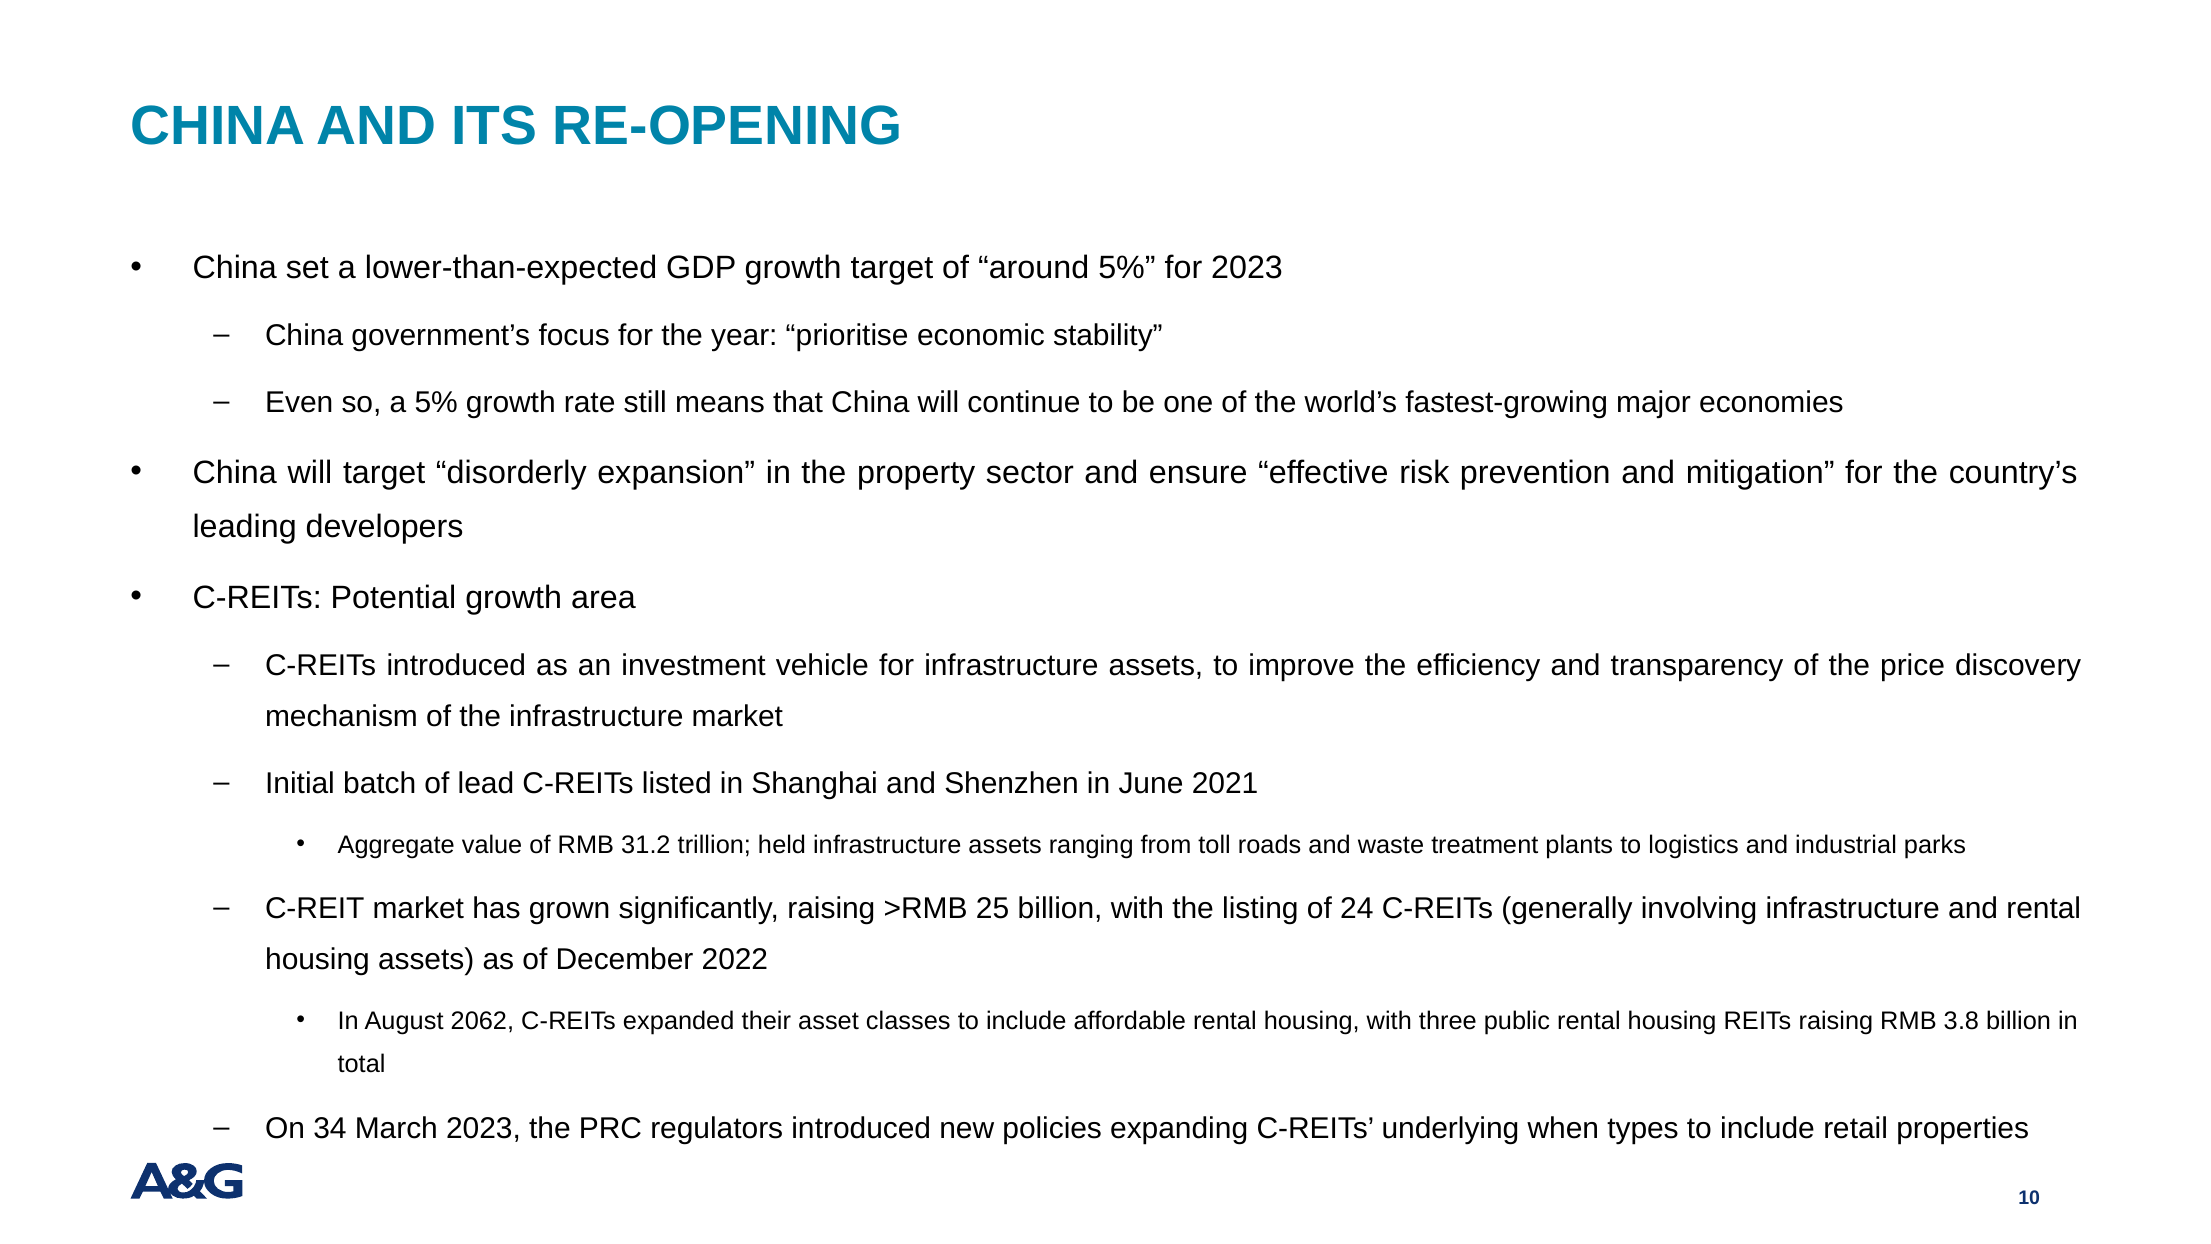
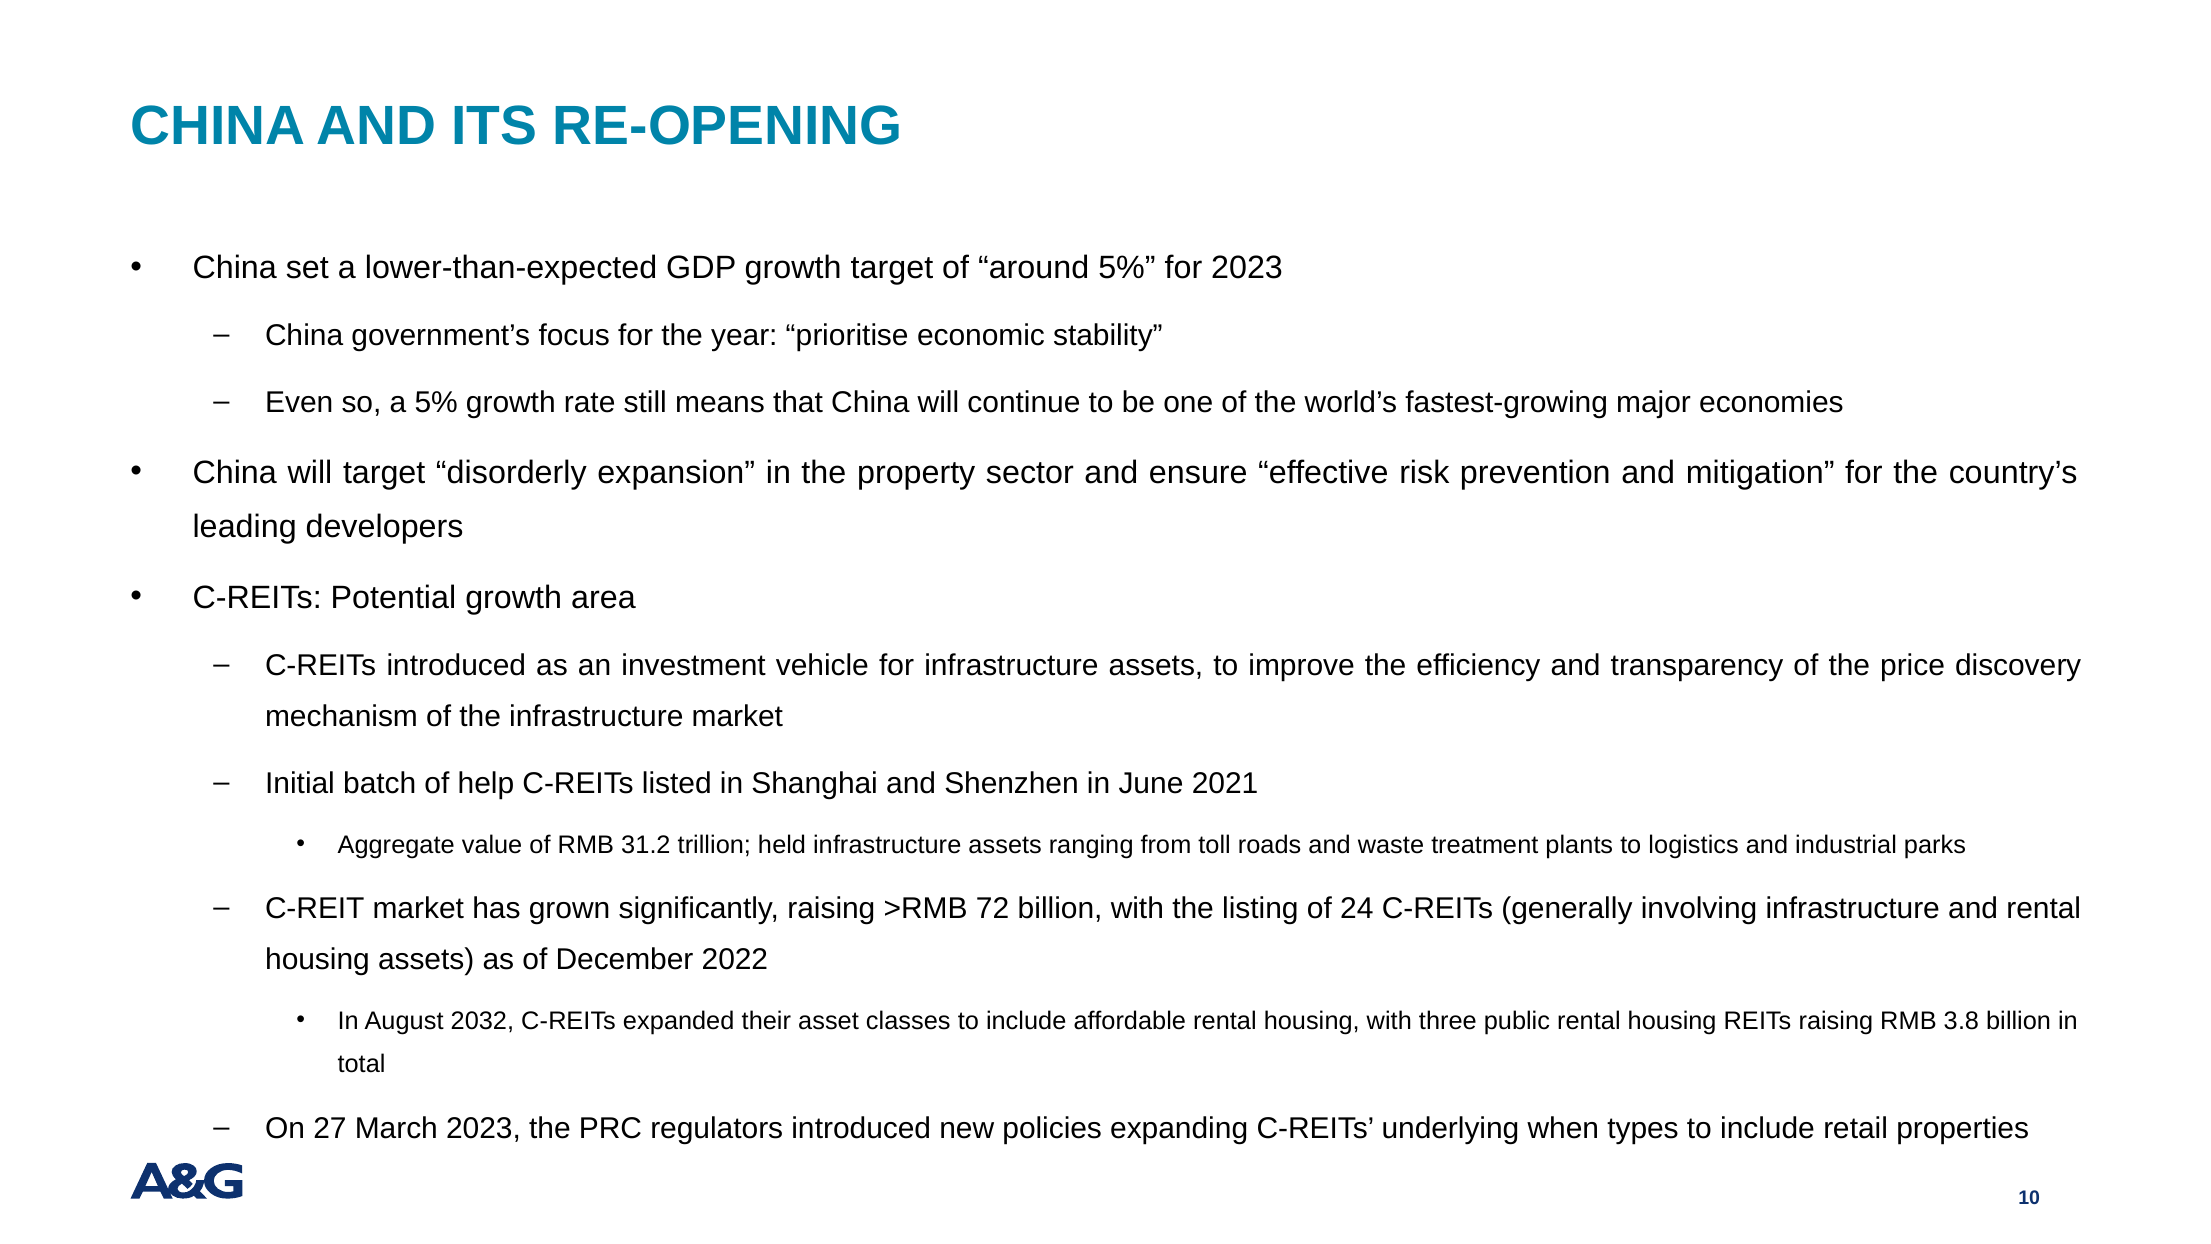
lead: lead -> help
25: 25 -> 72
2062: 2062 -> 2032
34: 34 -> 27
